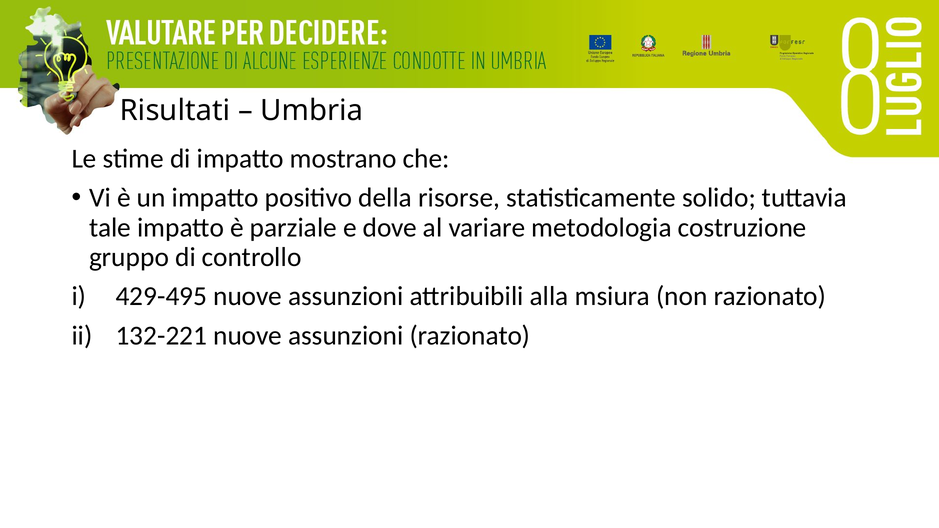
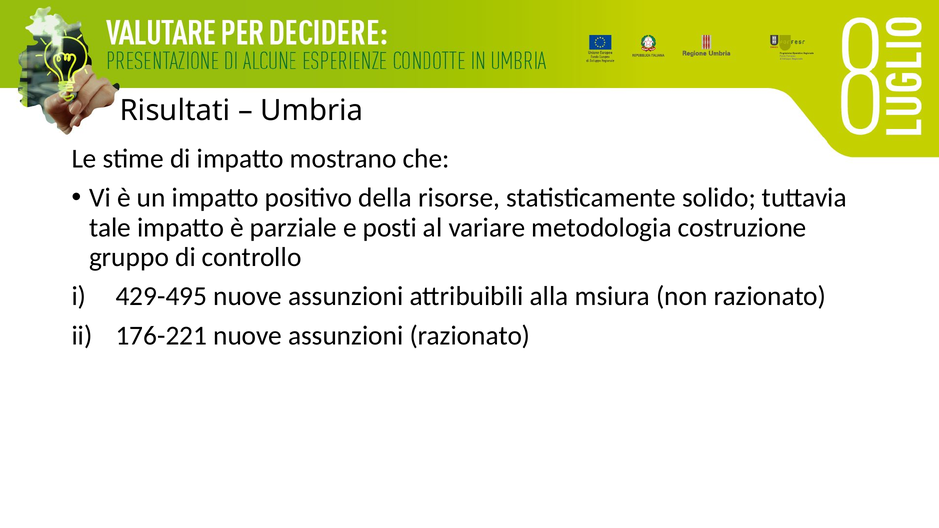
dove: dove -> posti
132-221: 132-221 -> 176-221
